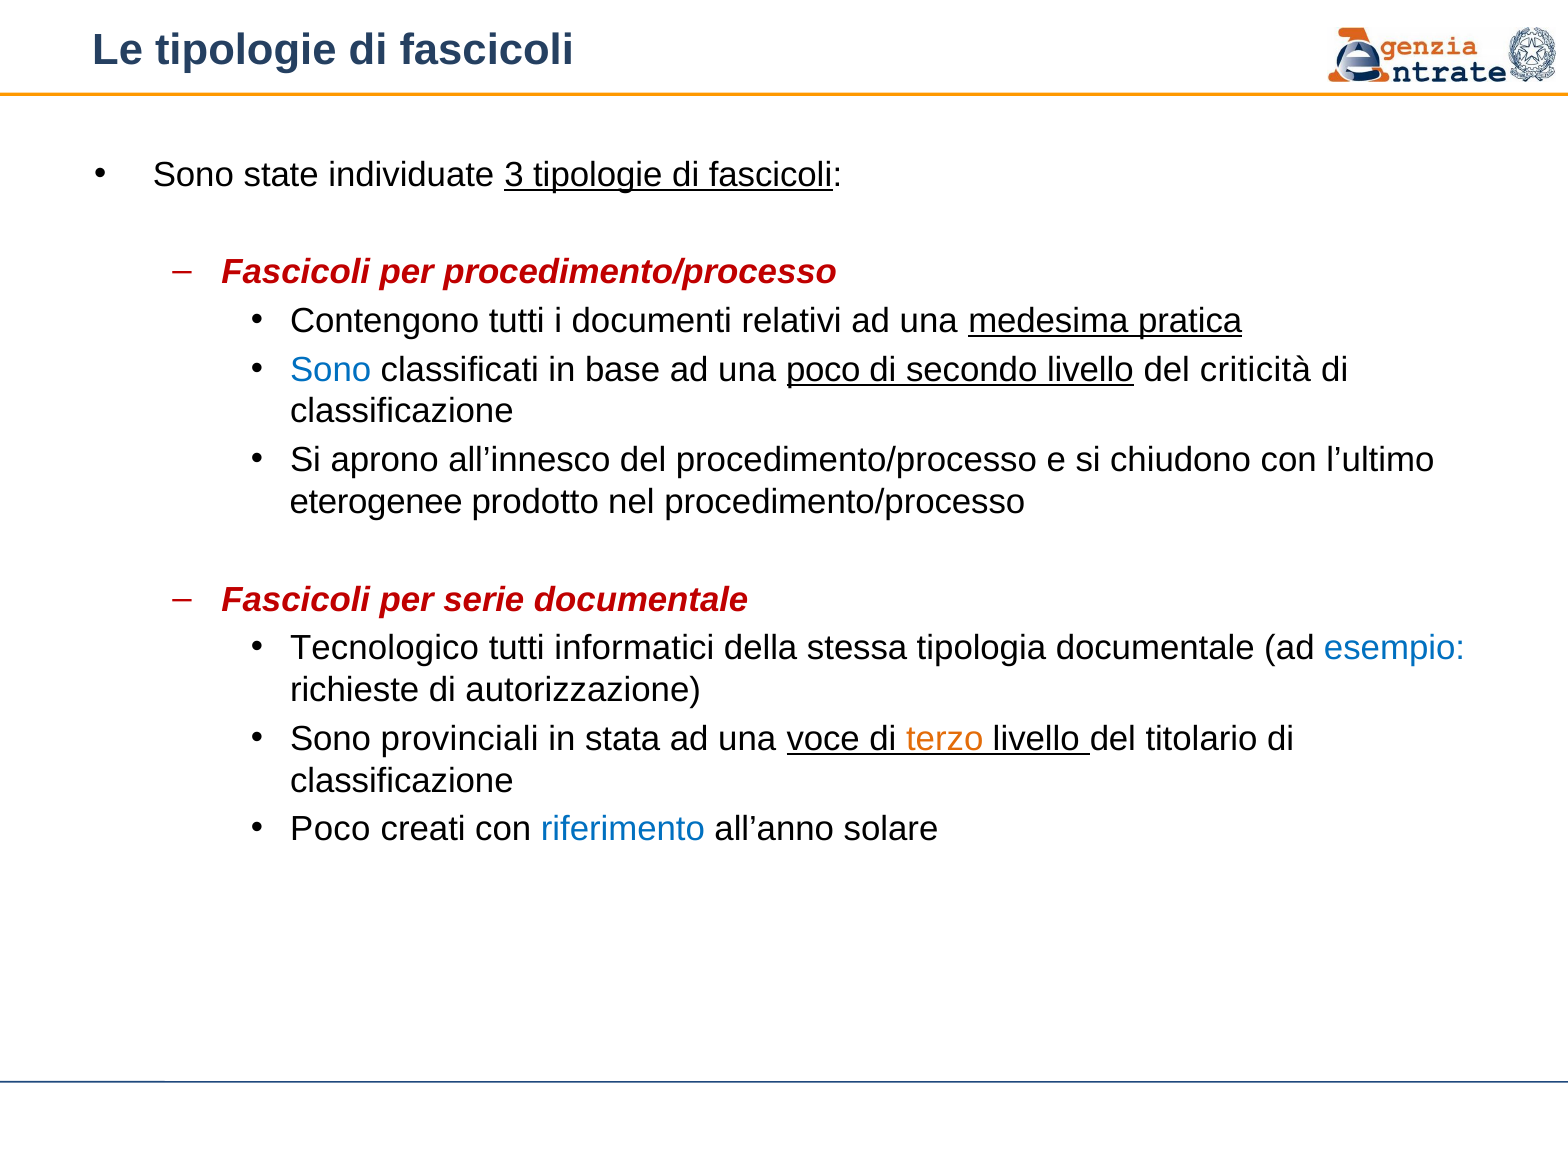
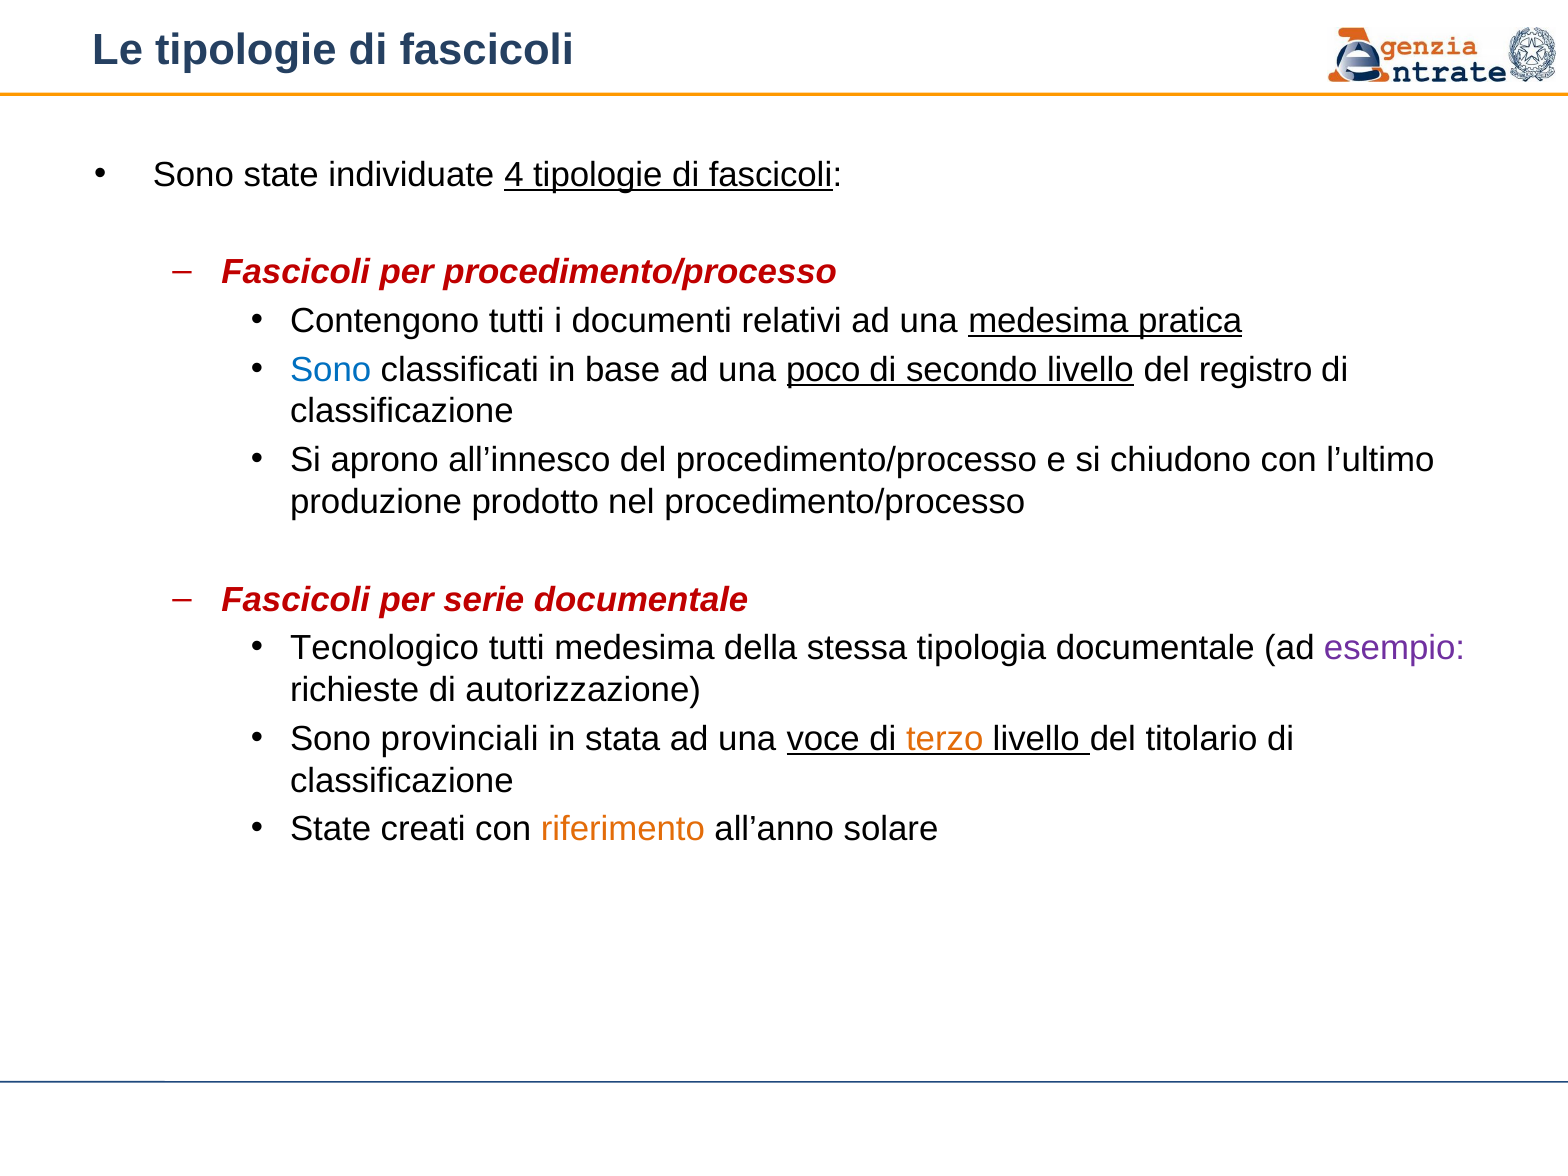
3: 3 -> 4
criticità: criticità -> registro
eterogenee: eterogenee -> produzione
tutti informatici: informatici -> medesima
esempio colour: blue -> purple
Poco at (330, 829): Poco -> State
riferimento colour: blue -> orange
